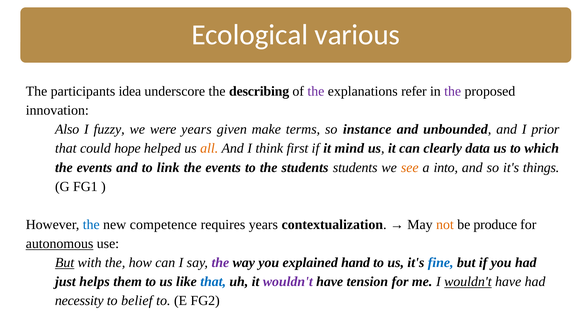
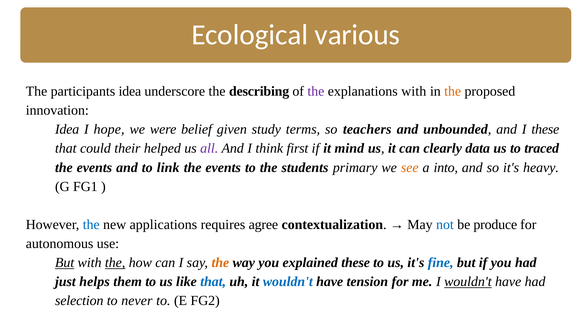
explanations refer: refer -> with
the at (453, 91) colour: purple -> orange
Also at (67, 129): Also -> Idea
fuzzy: fuzzy -> hope
were years: years -> belief
make: make -> study
instance: instance -> teachers
I prior: prior -> these
hope: hope -> their
all colour: orange -> purple
which: which -> traced
students students: students -> primary
things: things -> heavy
competence: competence -> applications
requires years: years -> agree
not colour: orange -> blue
autonomous underline: present -> none
the at (115, 263) underline: none -> present
the at (220, 263) colour: purple -> orange
explained hand: hand -> these
wouldn't at (288, 282) colour: purple -> blue
necessity: necessity -> selection
belief: belief -> never
